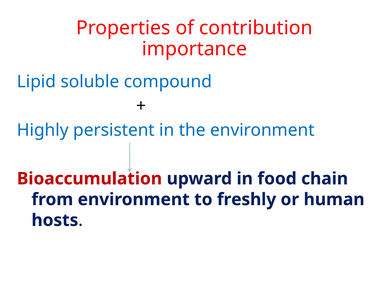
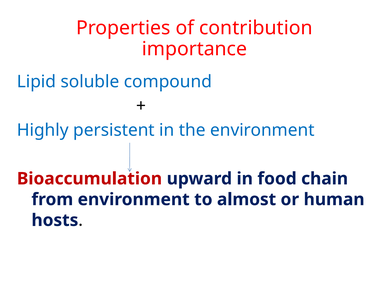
freshly: freshly -> almost
